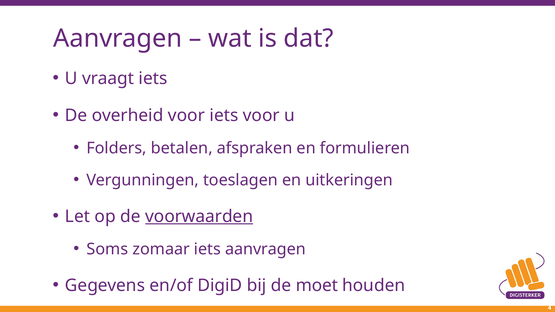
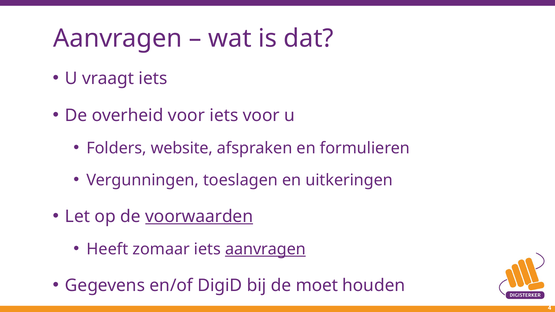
betalen: betalen -> website
Soms: Soms -> Heeft
aanvragen at (265, 249) underline: none -> present
